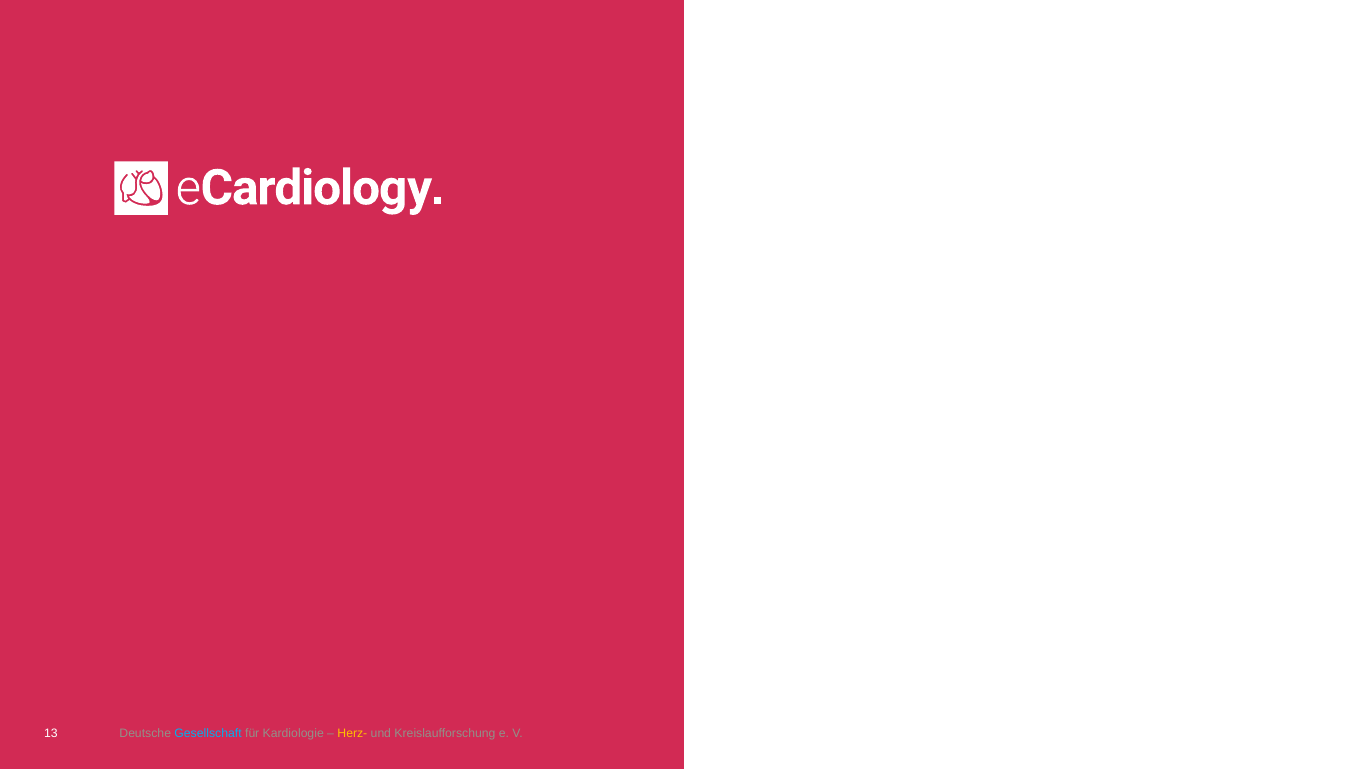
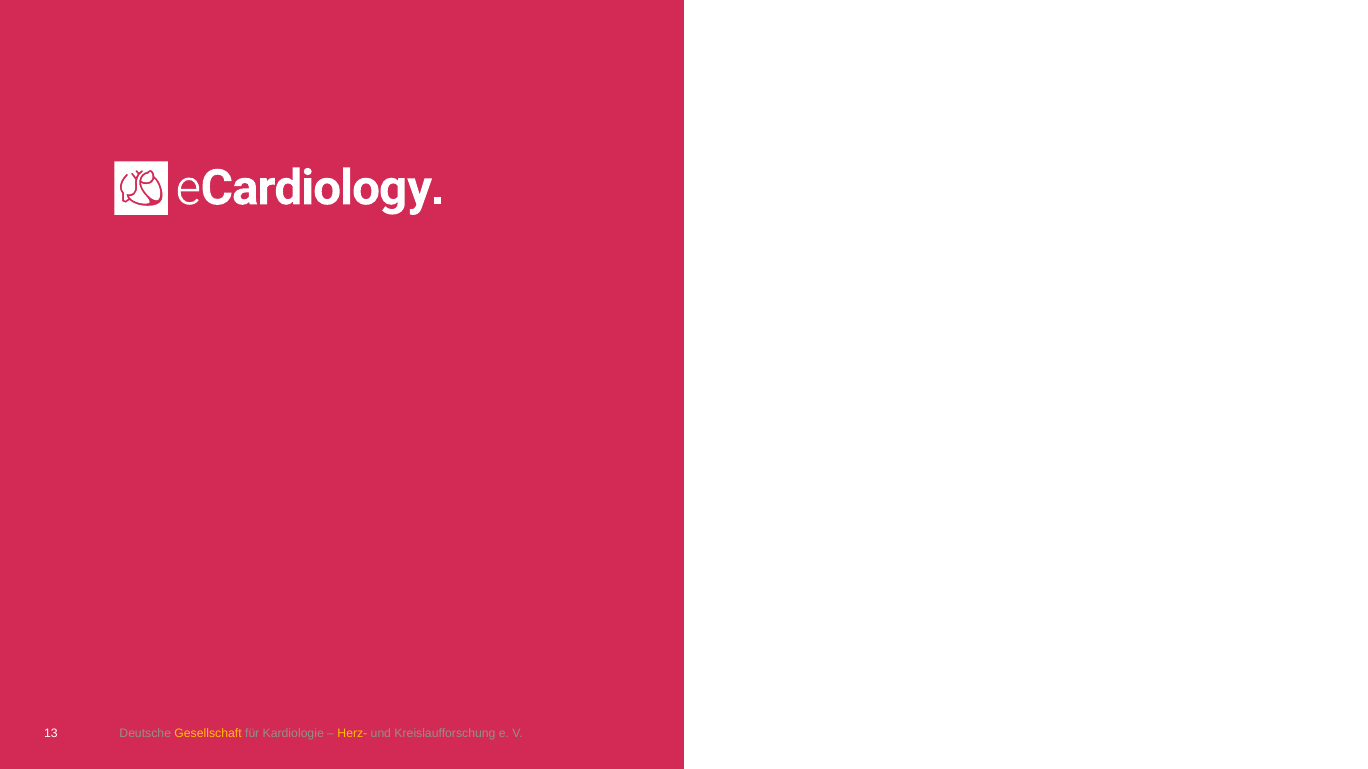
Gesellschaft colour: light blue -> yellow
